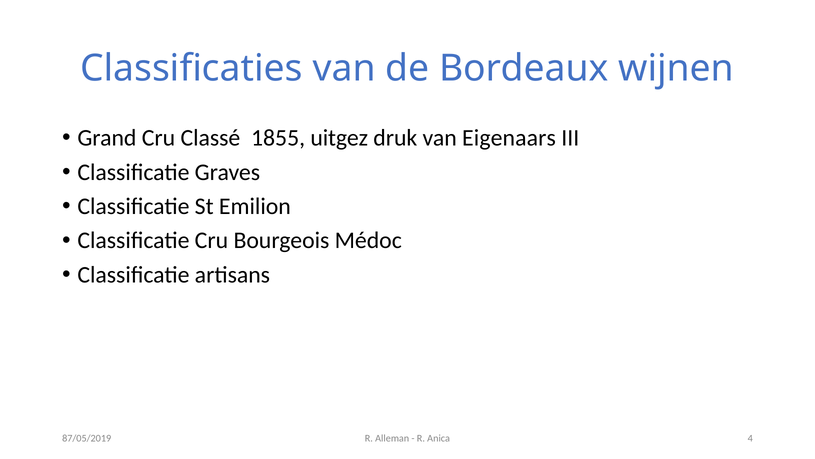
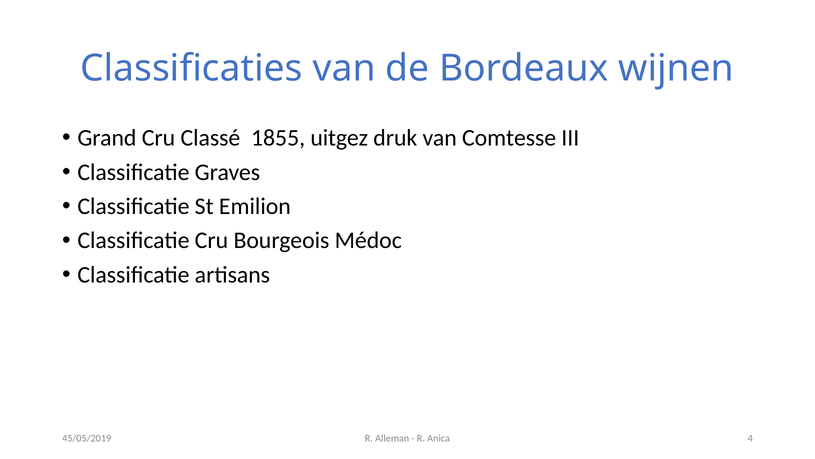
Eigenaars: Eigenaars -> Comtesse
87/05/2019: 87/05/2019 -> 45/05/2019
